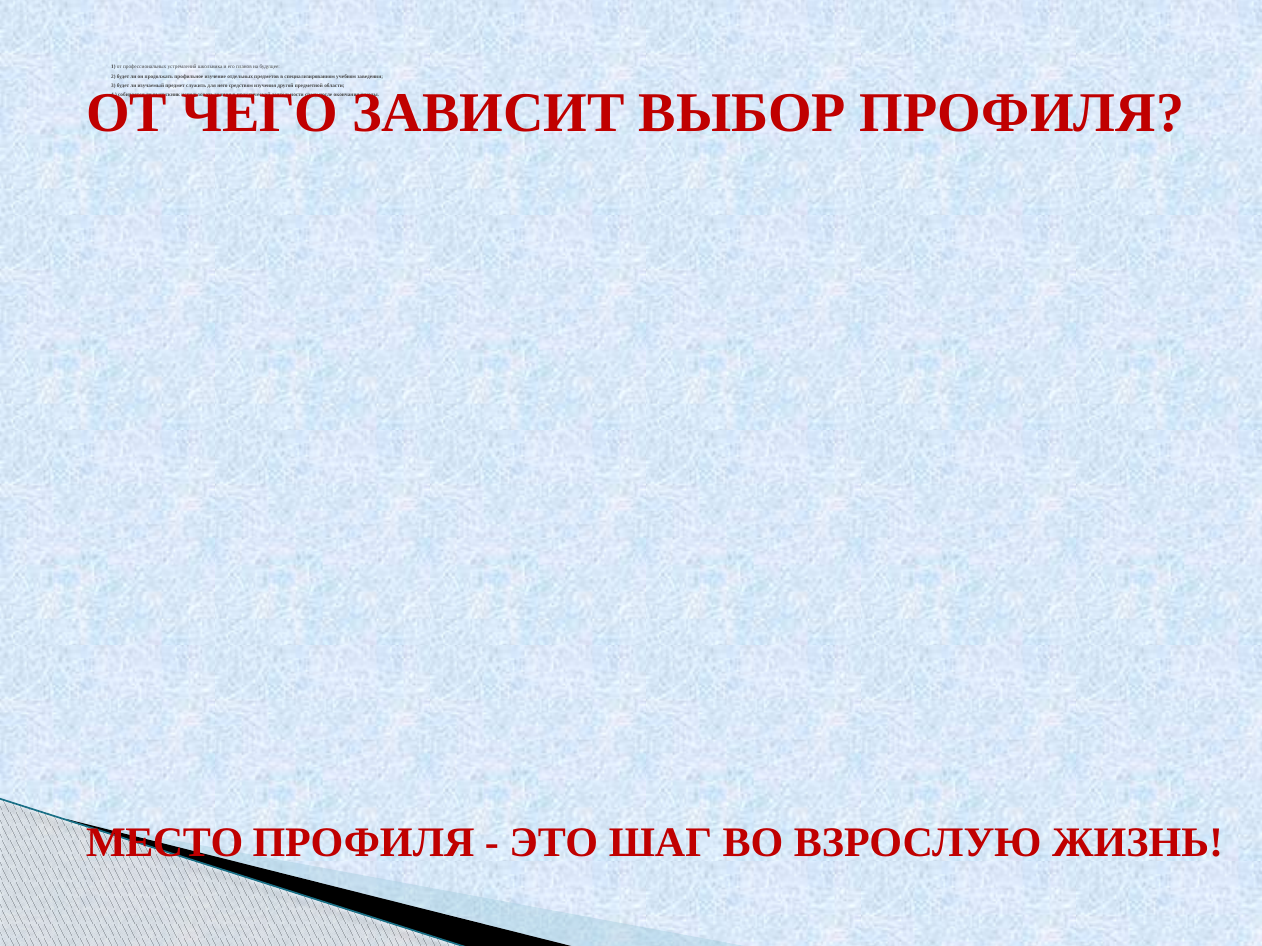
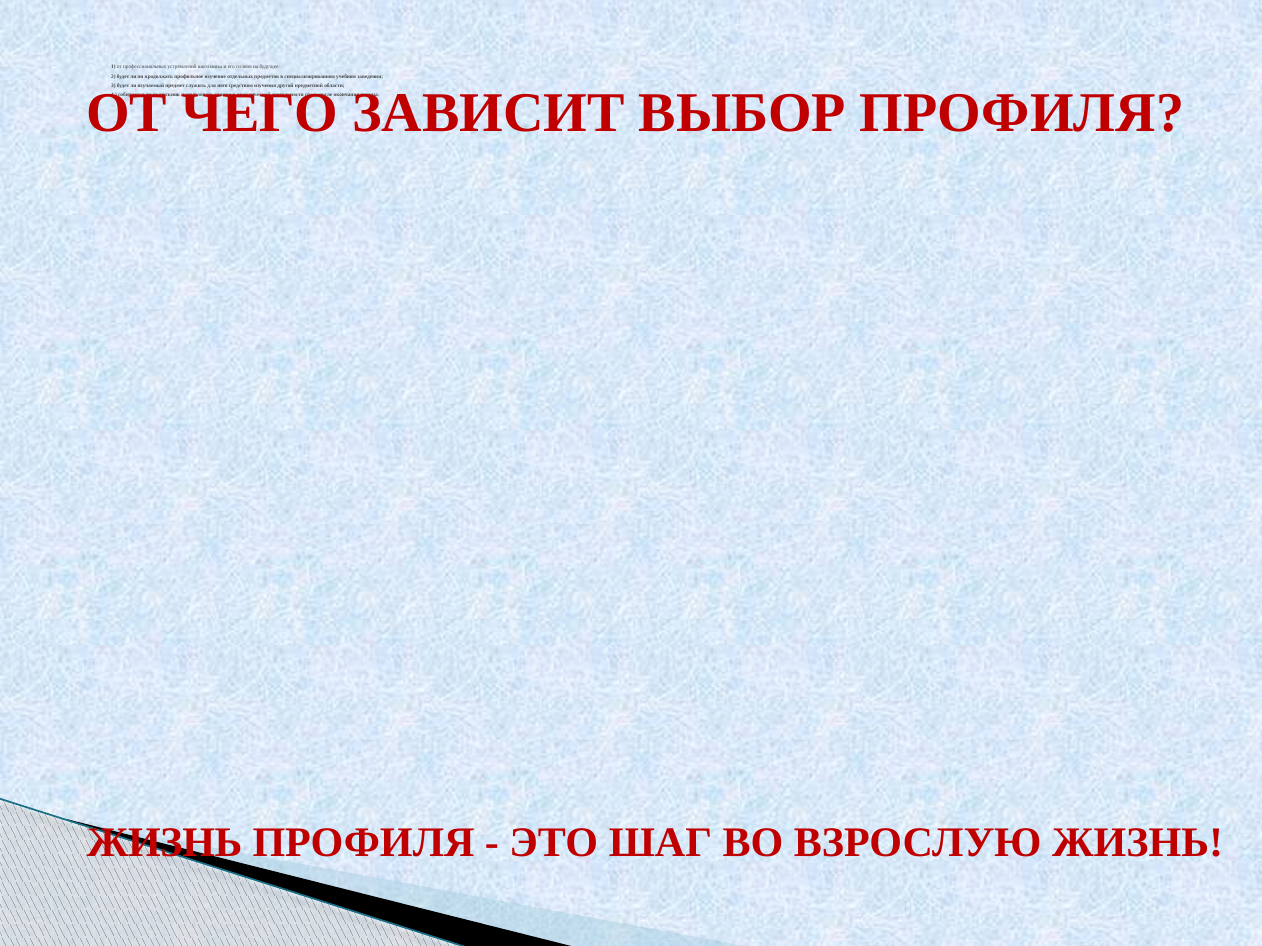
МЕСТО at (165, 843): МЕСТО -> ЖИЗНЬ
